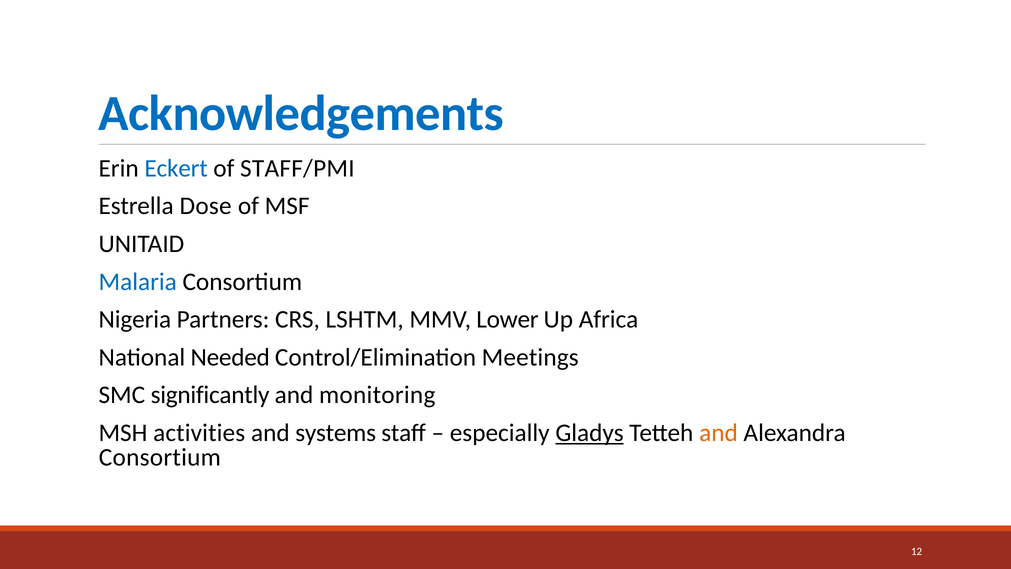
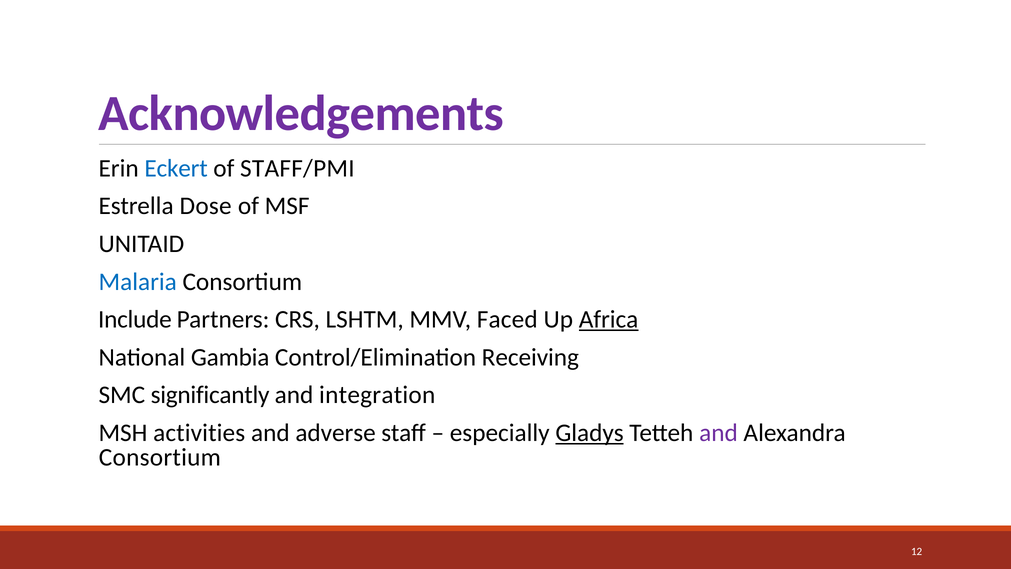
Acknowledgements colour: blue -> purple
Nigeria: Nigeria -> Include
Lower: Lower -> Faced
Africa underline: none -> present
Needed: Needed -> Gambia
Meetings: Meetings -> Receiving
monitoring: monitoring -> integration
systems: systems -> adverse
and at (719, 433) colour: orange -> purple
